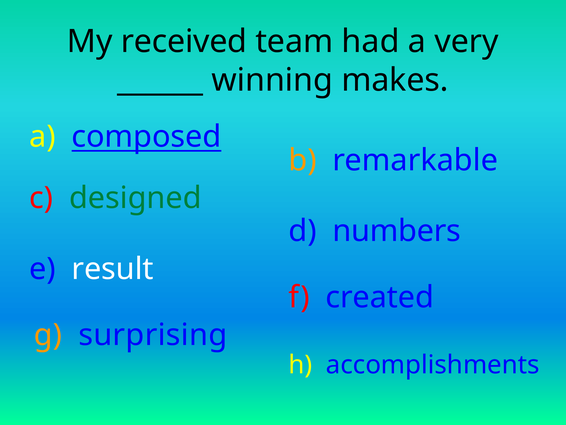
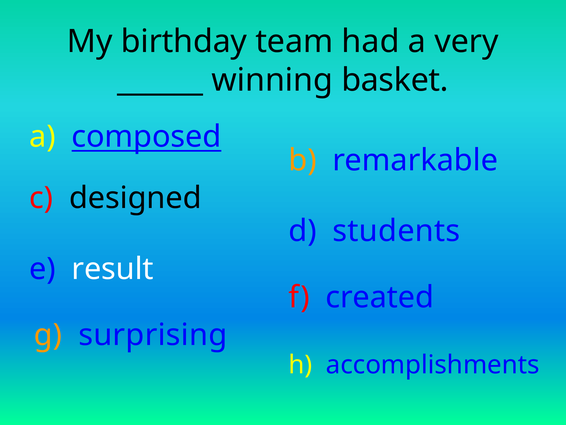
received: received -> birthday
makes: makes -> basket
designed colour: green -> black
numbers: numbers -> students
